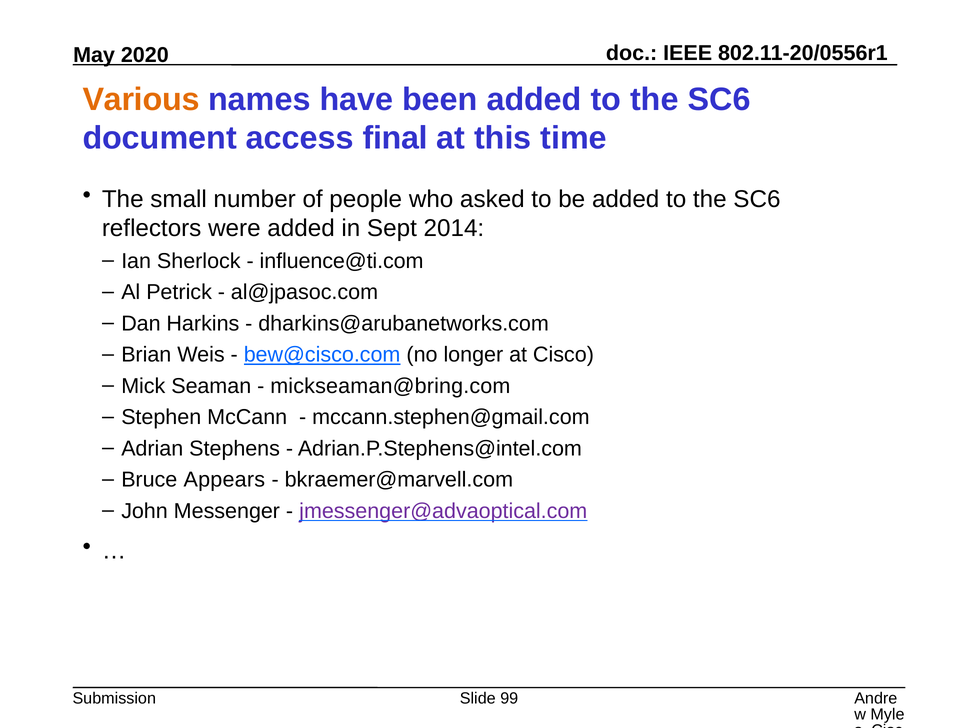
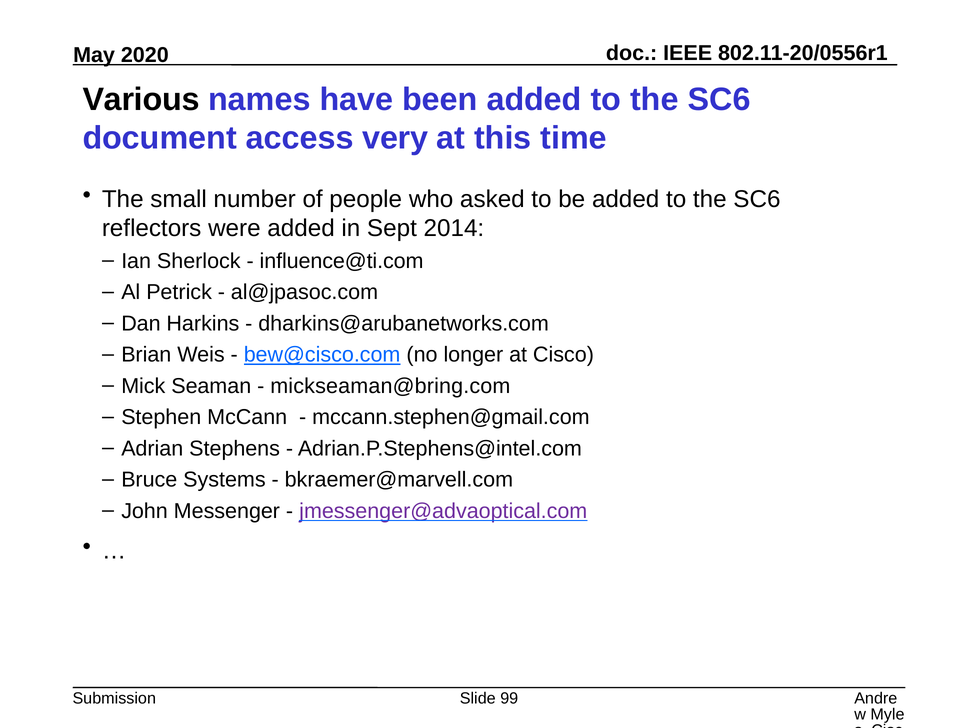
Various colour: orange -> black
final: final -> very
Appears: Appears -> Systems
